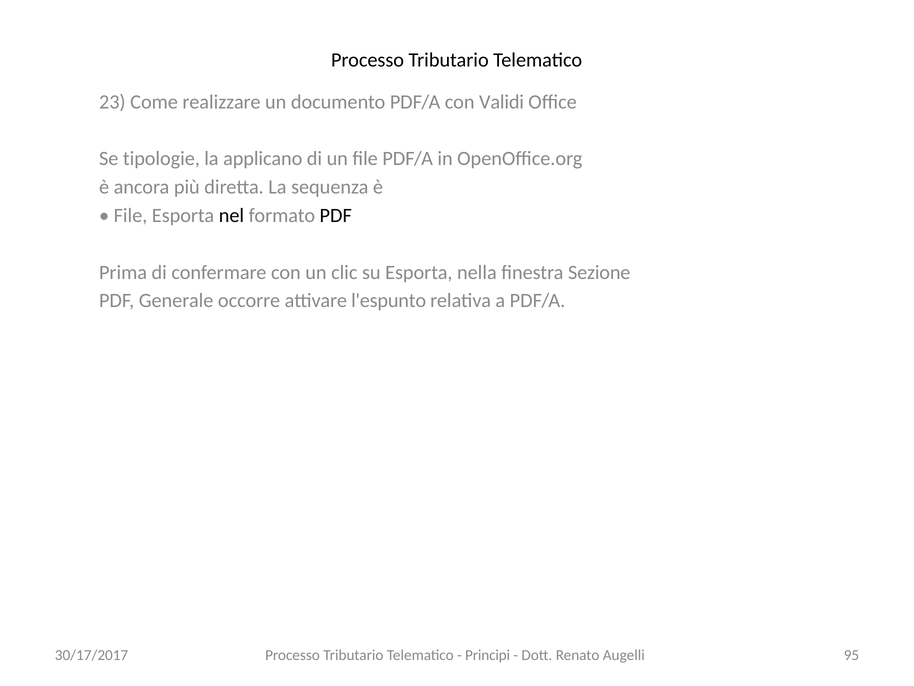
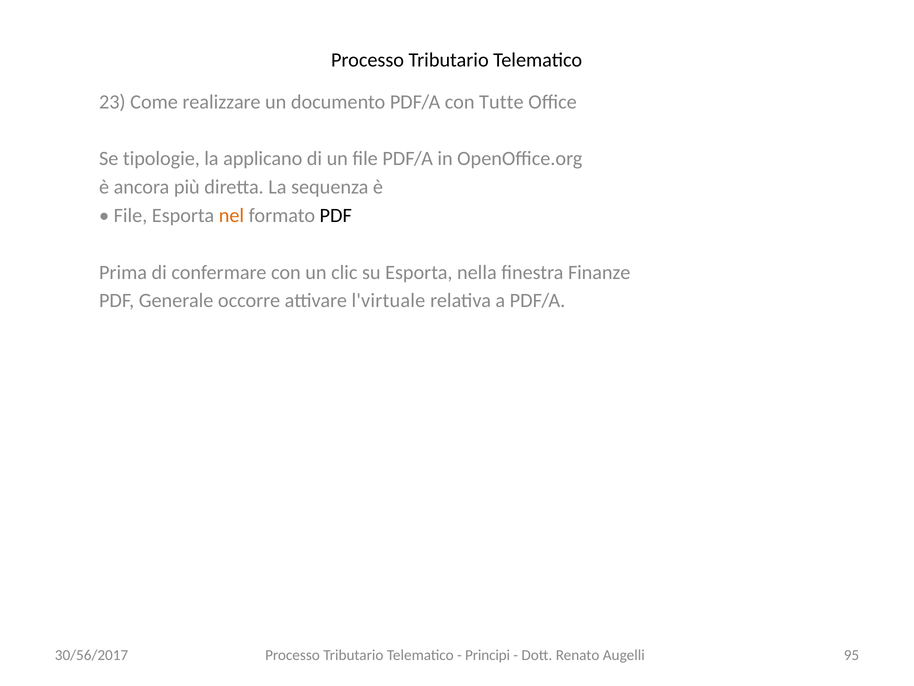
Validi: Validi -> Tutte
nel colour: black -> orange
Sezione: Sezione -> Finanze
l'espunto: l'espunto -> l'virtuale
30/17/2017: 30/17/2017 -> 30/56/2017
